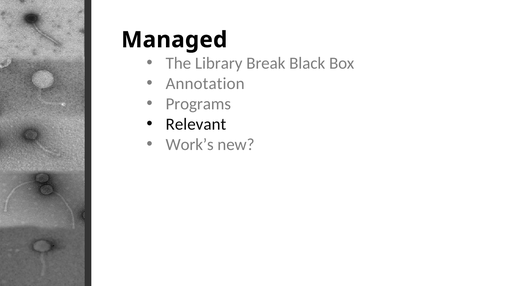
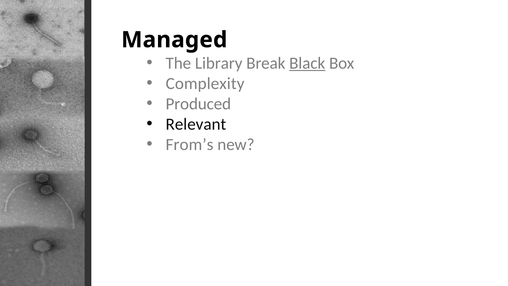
Black underline: none -> present
Annotation: Annotation -> Complexity
Programs: Programs -> Produced
Work’s: Work’s -> From’s
